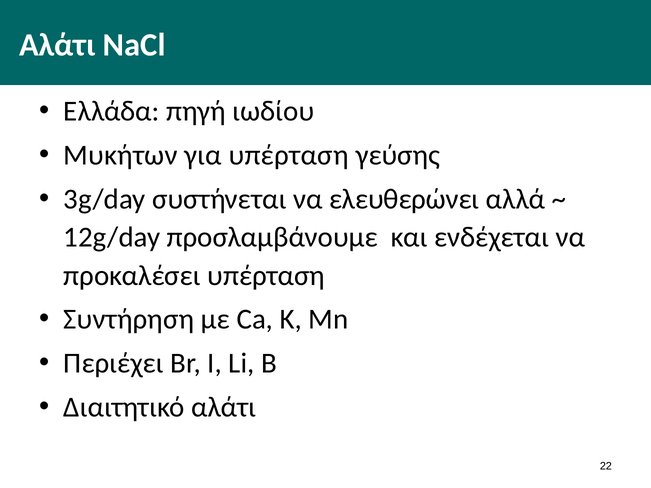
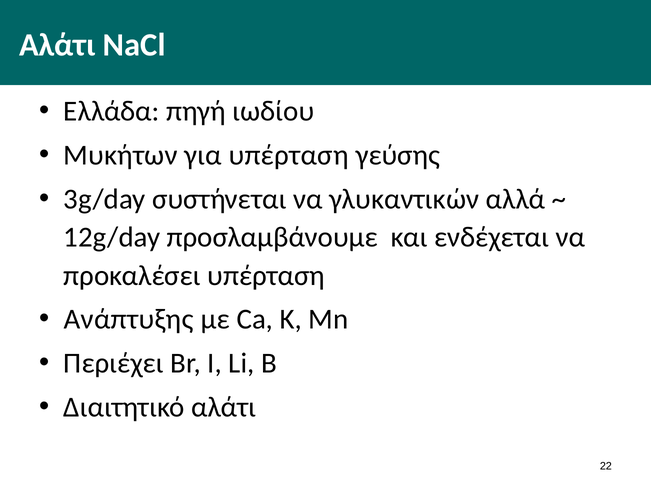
ελευθερώνει: ελευθερώνει -> γλυκαντικών
Συντήρηση: Συντήρηση -> Ανάπτυξης
